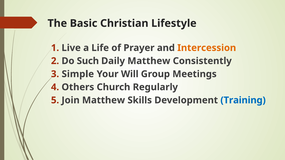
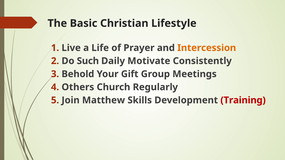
Daily Matthew: Matthew -> Motivate
Simple: Simple -> Behold
Will: Will -> Gift
Training colour: blue -> red
